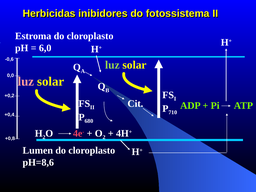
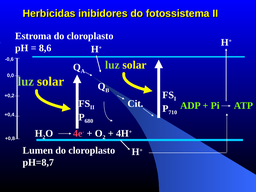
6,0: 6,0 -> 8,6
luz at (26, 82) colour: pink -> light green
pH=8,6: pH=8,6 -> pH=8,7
